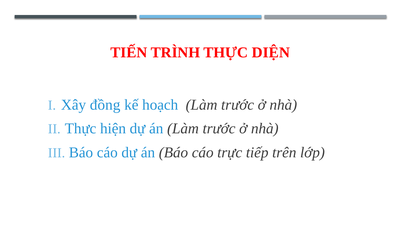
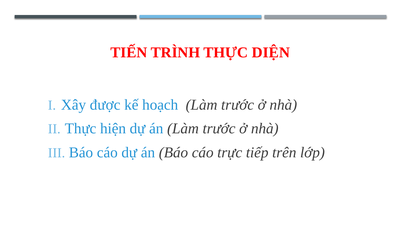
đồng: đồng -> được
